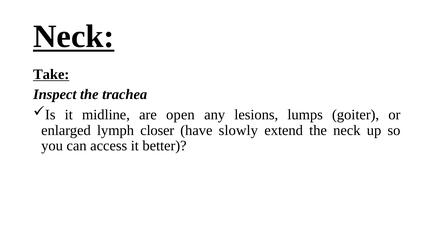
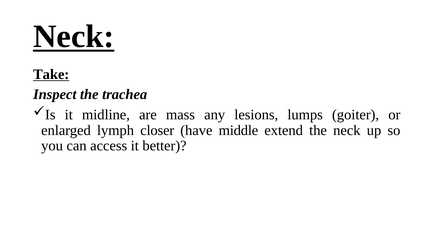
open: open -> mass
slowly: slowly -> middle
